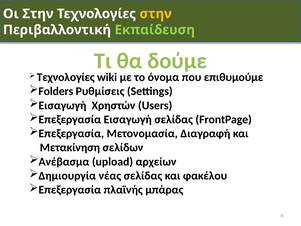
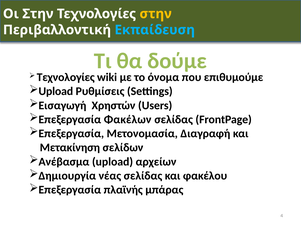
Εκπαίδευση colour: light green -> light blue
Folders at (56, 91): Folders -> Upload
Επεξεργασία Εισαγωγή: Εισαγωγή -> Φακέλων
